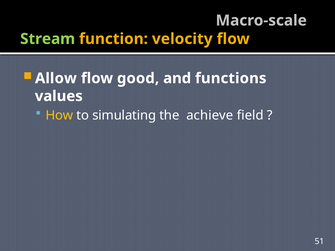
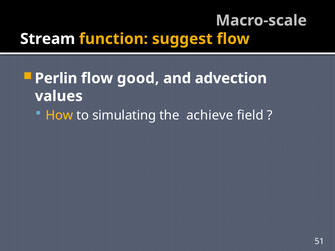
Stream colour: light green -> white
velocity: velocity -> suggest
Allow: Allow -> Perlin
functions: functions -> advection
